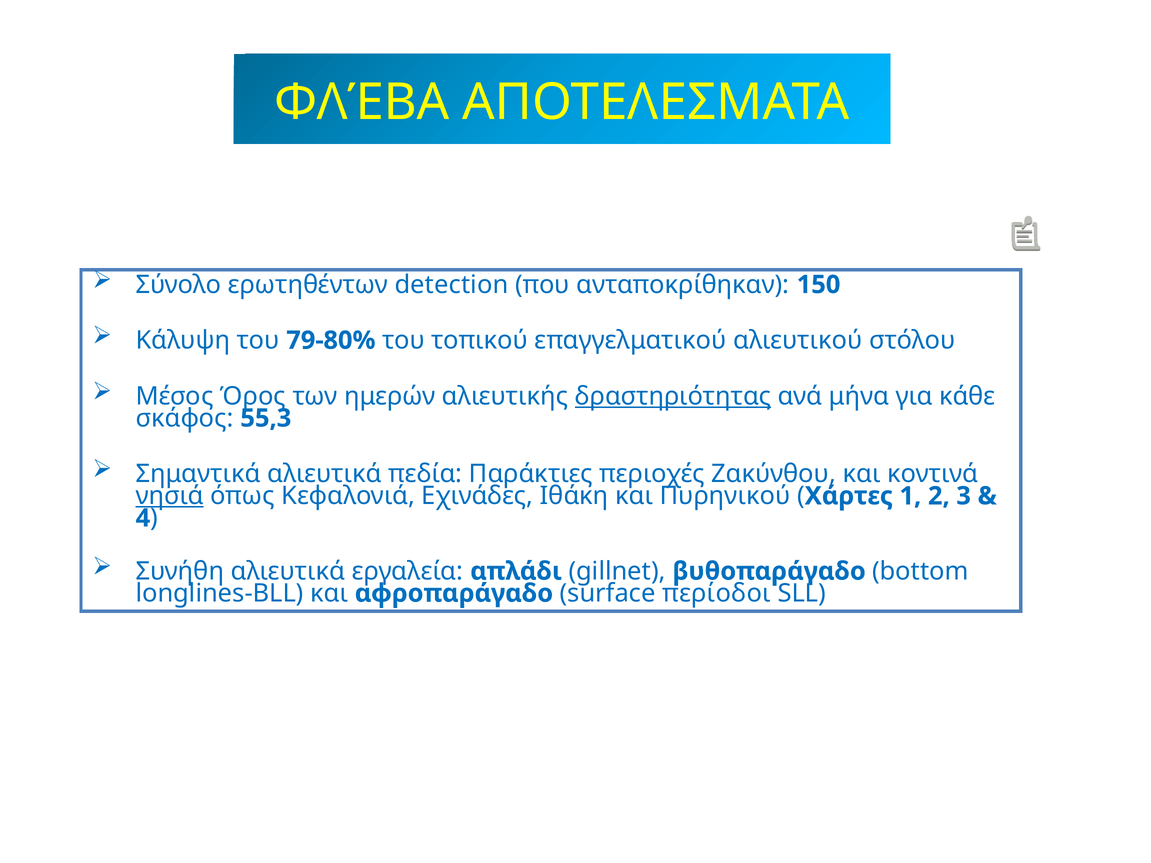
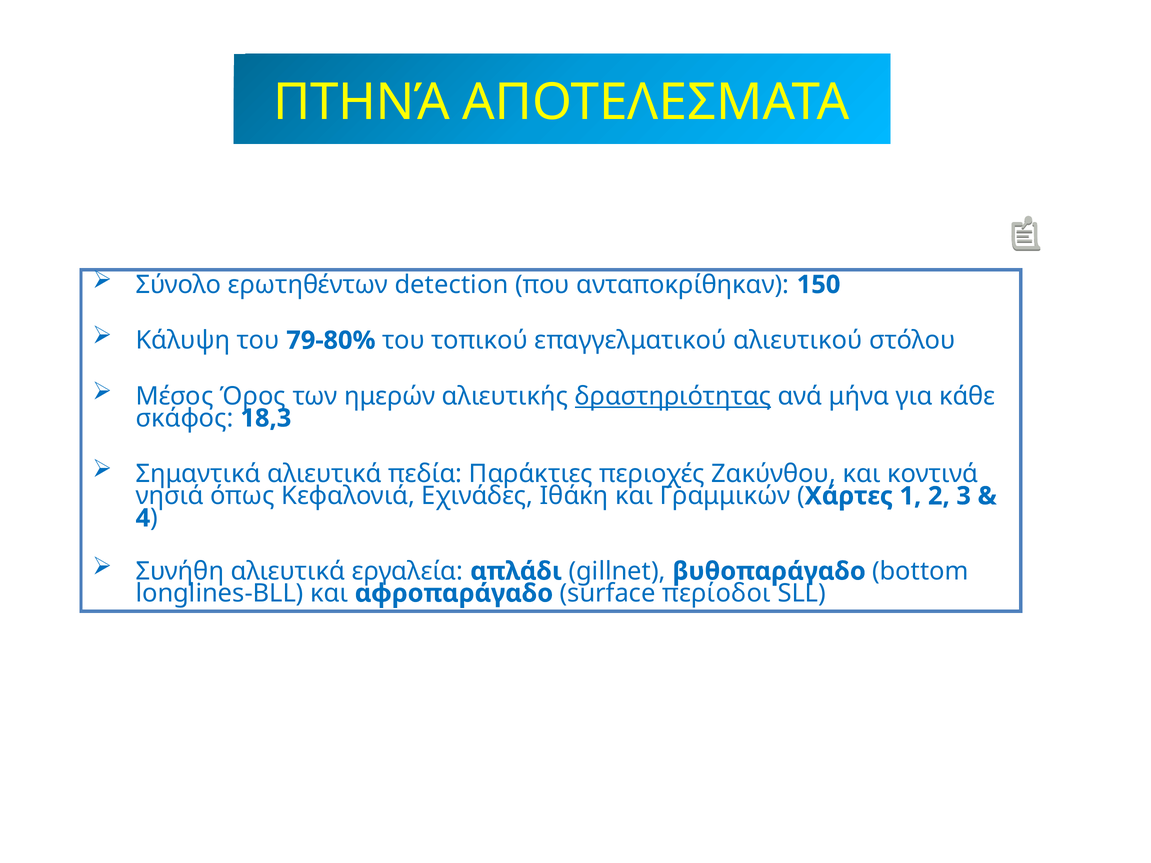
ΦΛΈΒΑ: ΦΛΈΒΑ -> ΠΤΗΝΆ
55,3: 55,3 -> 18,3
νησιά underline: present -> none
Πυρηνικού: Πυρηνικού -> Γραμμικών
